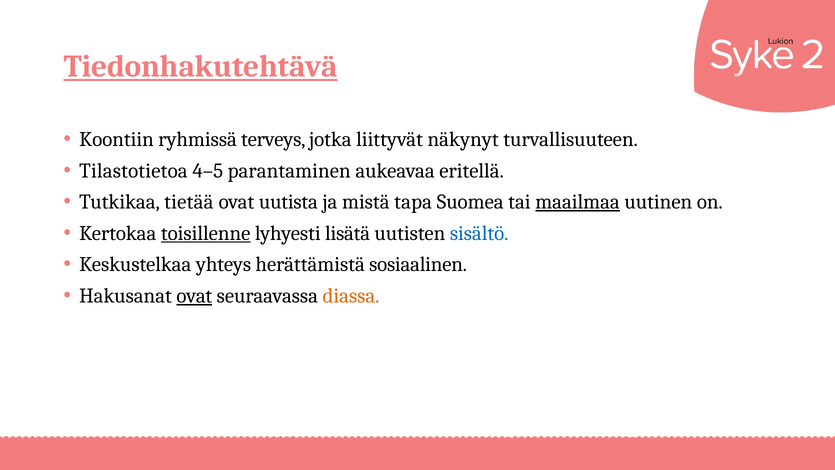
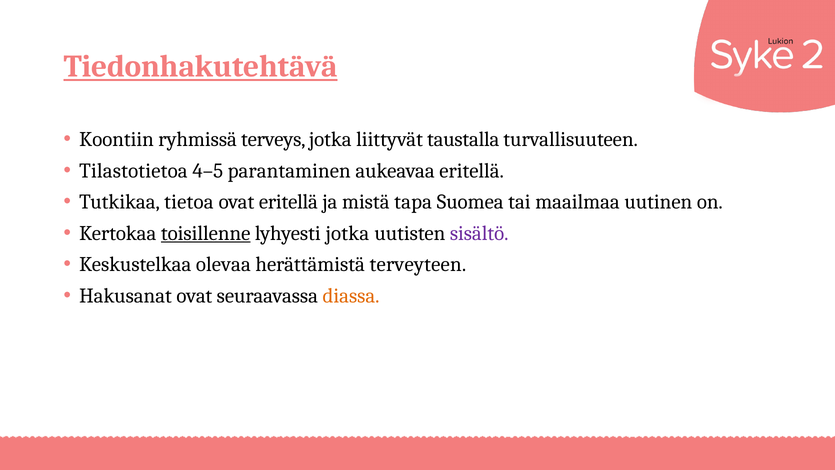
näkynyt: näkynyt -> taustalla
tietää: tietää -> tietoa
ovat uutista: uutista -> eritellä
maailmaa underline: present -> none
lyhyesti lisätä: lisätä -> jotka
sisältö colour: blue -> purple
yhteys: yhteys -> olevaa
sosiaalinen: sosiaalinen -> terveyteen
ovat at (194, 295) underline: present -> none
